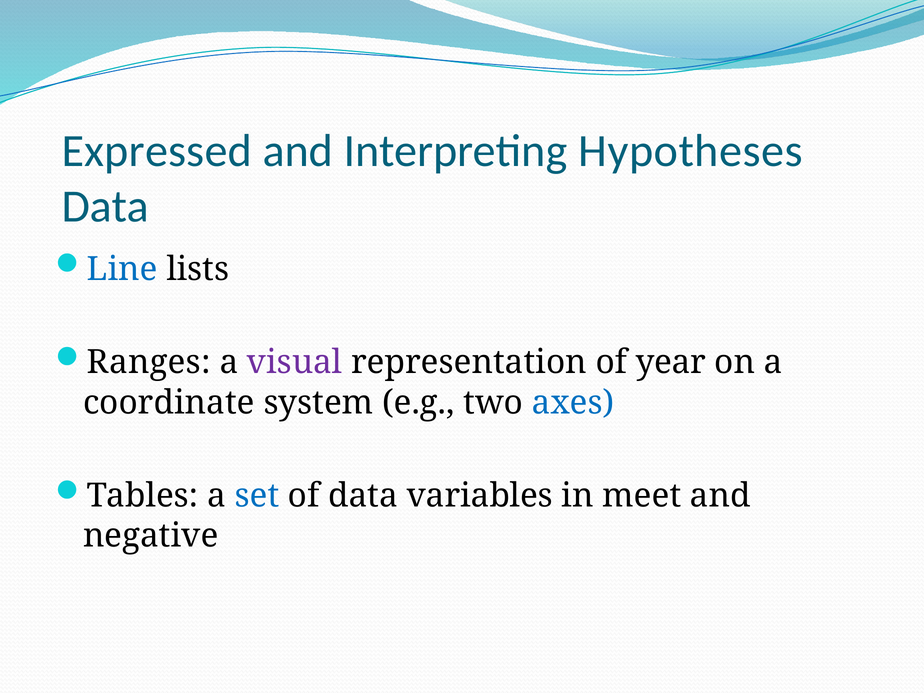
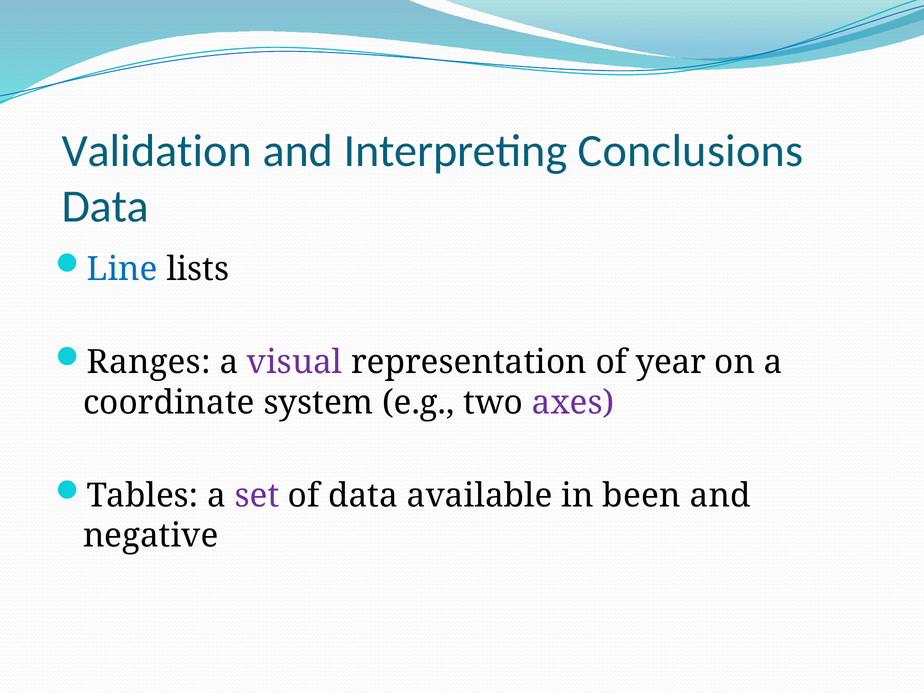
Expressed: Expressed -> Validation
Hypotheses: Hypotheses -> Conclusions
axes colour: blue -> purple
set colour: blue -> purple
variables: variables -> available
meet: meet -> been
